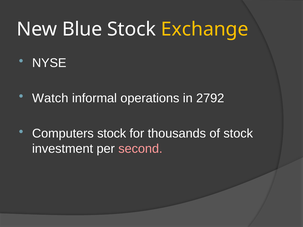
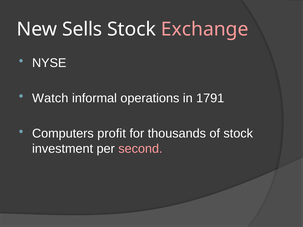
Blue: Blue -> Sells
Exchange colour: yellow -> pink
2792: 2792 -> 1791
Computers stock: stock -> profit
